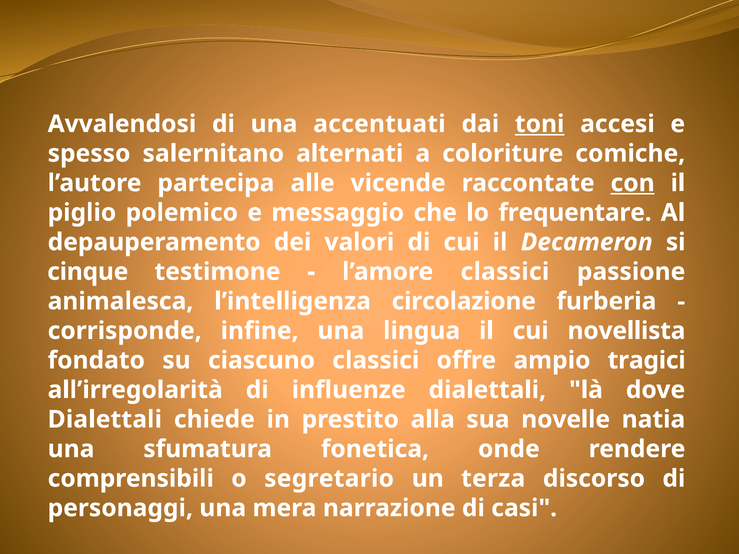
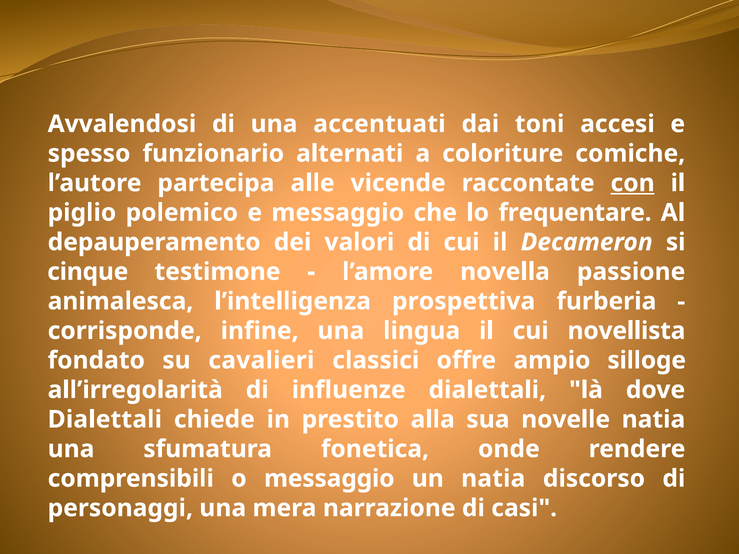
toni underline: present -> none
salernitano: salernitano -> funzionario
l’amore classici: classici -> novella
circolazione: circolazione -> prospettiva
ciascuno: ciascuno -> cavalieri
tragici: tragici -> silloge
o segretario: segretario -> messaggio
un terza: terza -> natia
